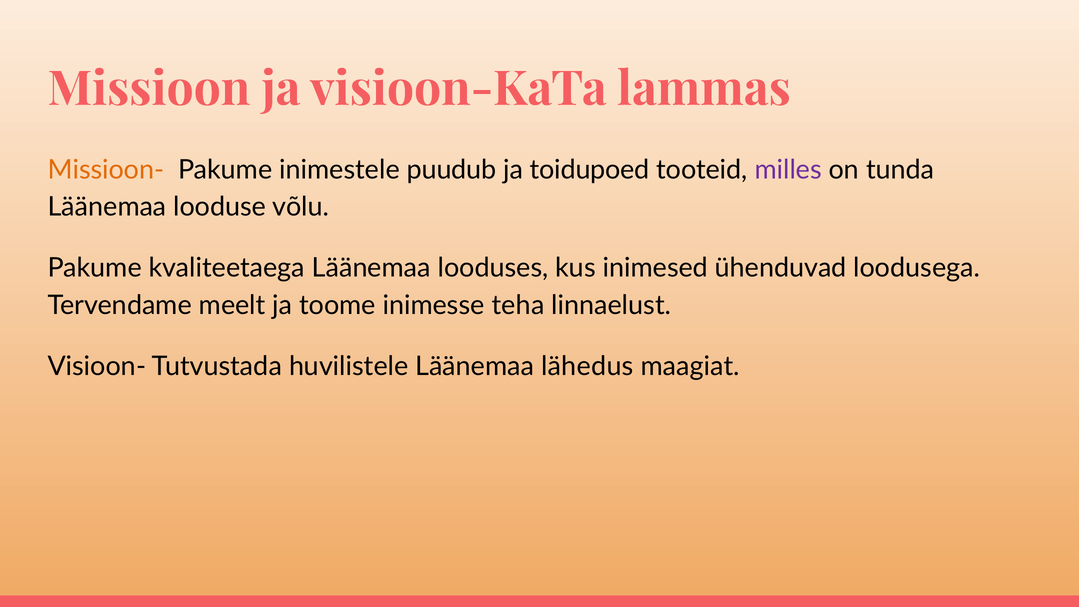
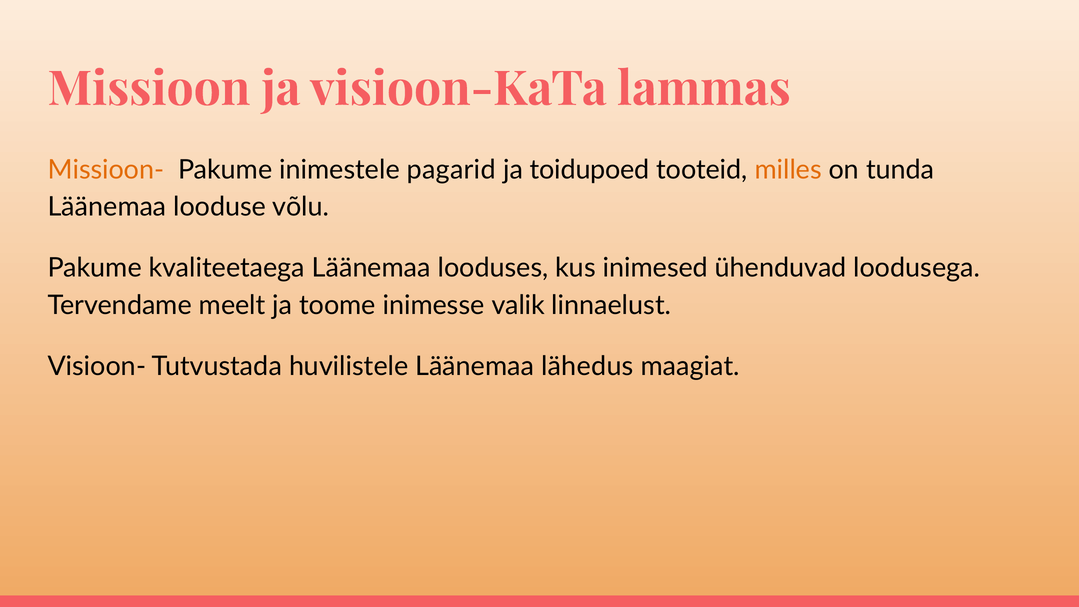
puudub: puudub -> pagarid
milles colour: purple -> orange
teha: teha -> valik
